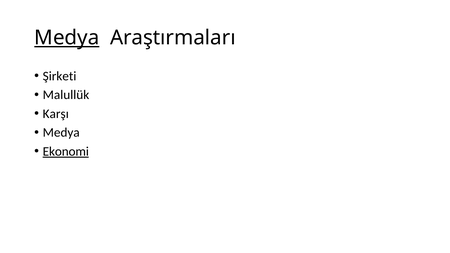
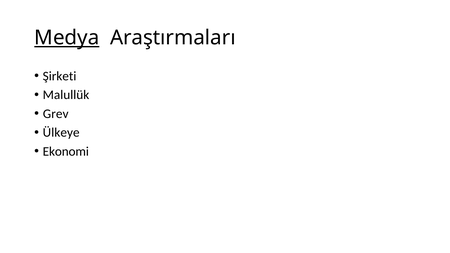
Karşı: Karşı -> Grev
Medya at (61, 133): Medya -> Ülkeye
Ekonomi underline: present -> none
